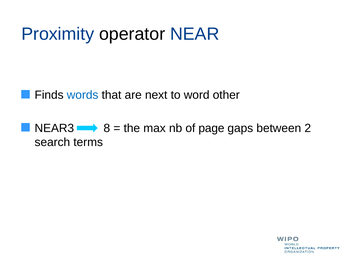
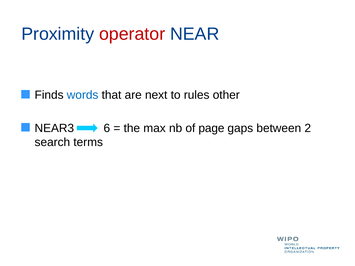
operator colour: black -> red
word: word -> rules
8: 8 -> 6
